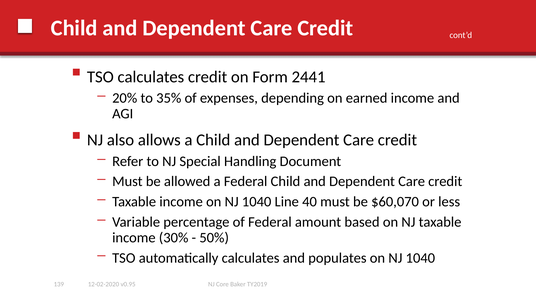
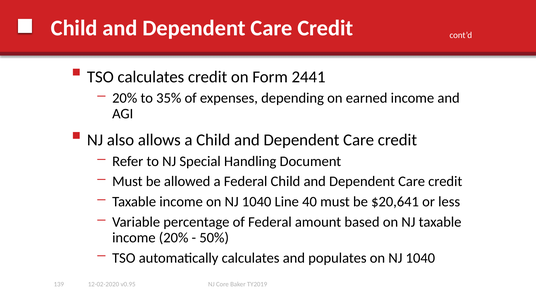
$60,070: $60,070 -> $20,641
income 30%: 30% -> 20%
